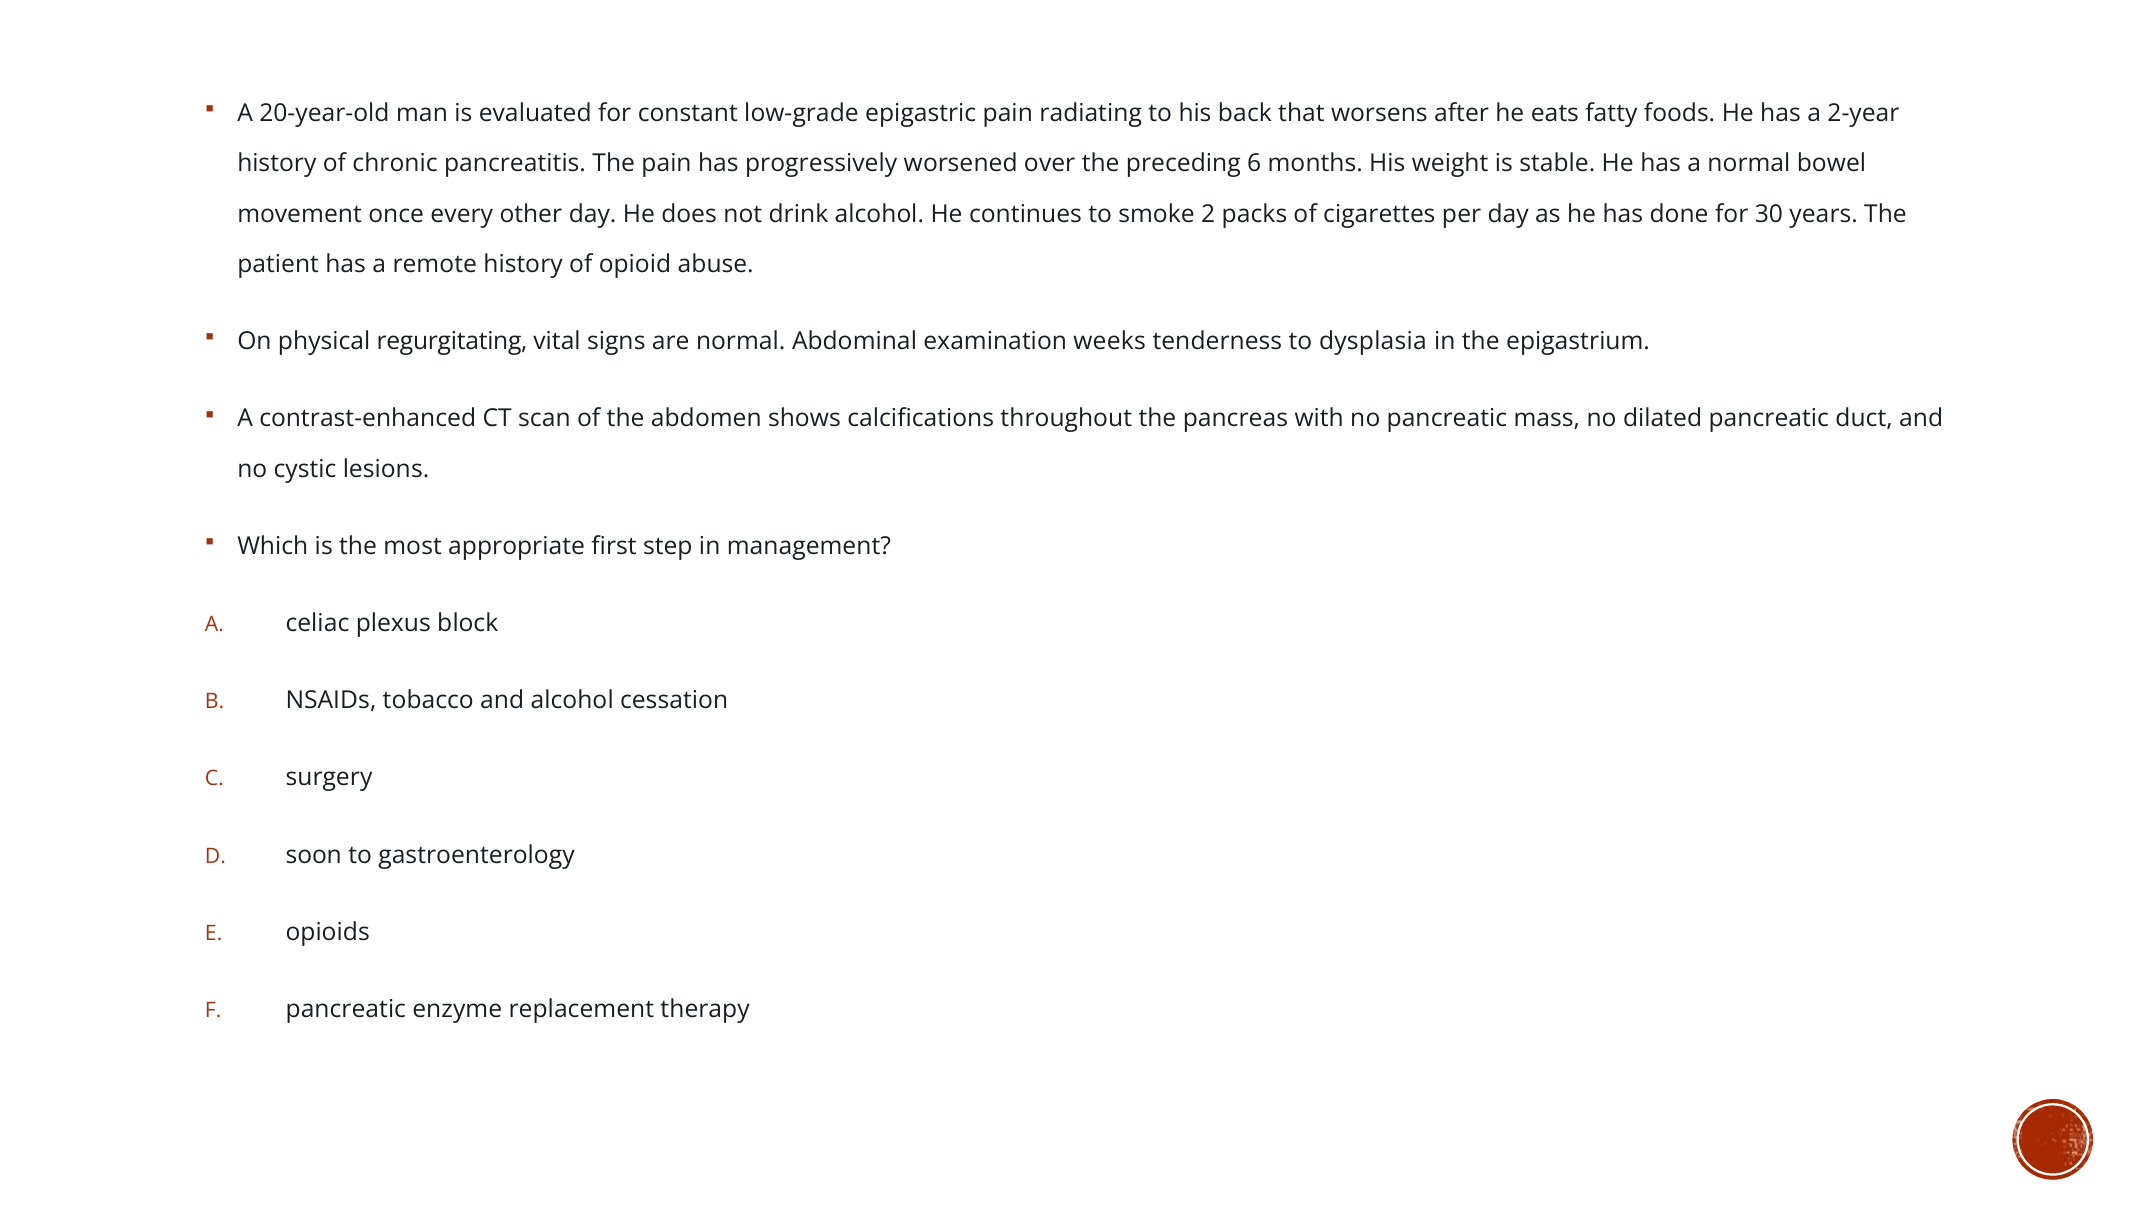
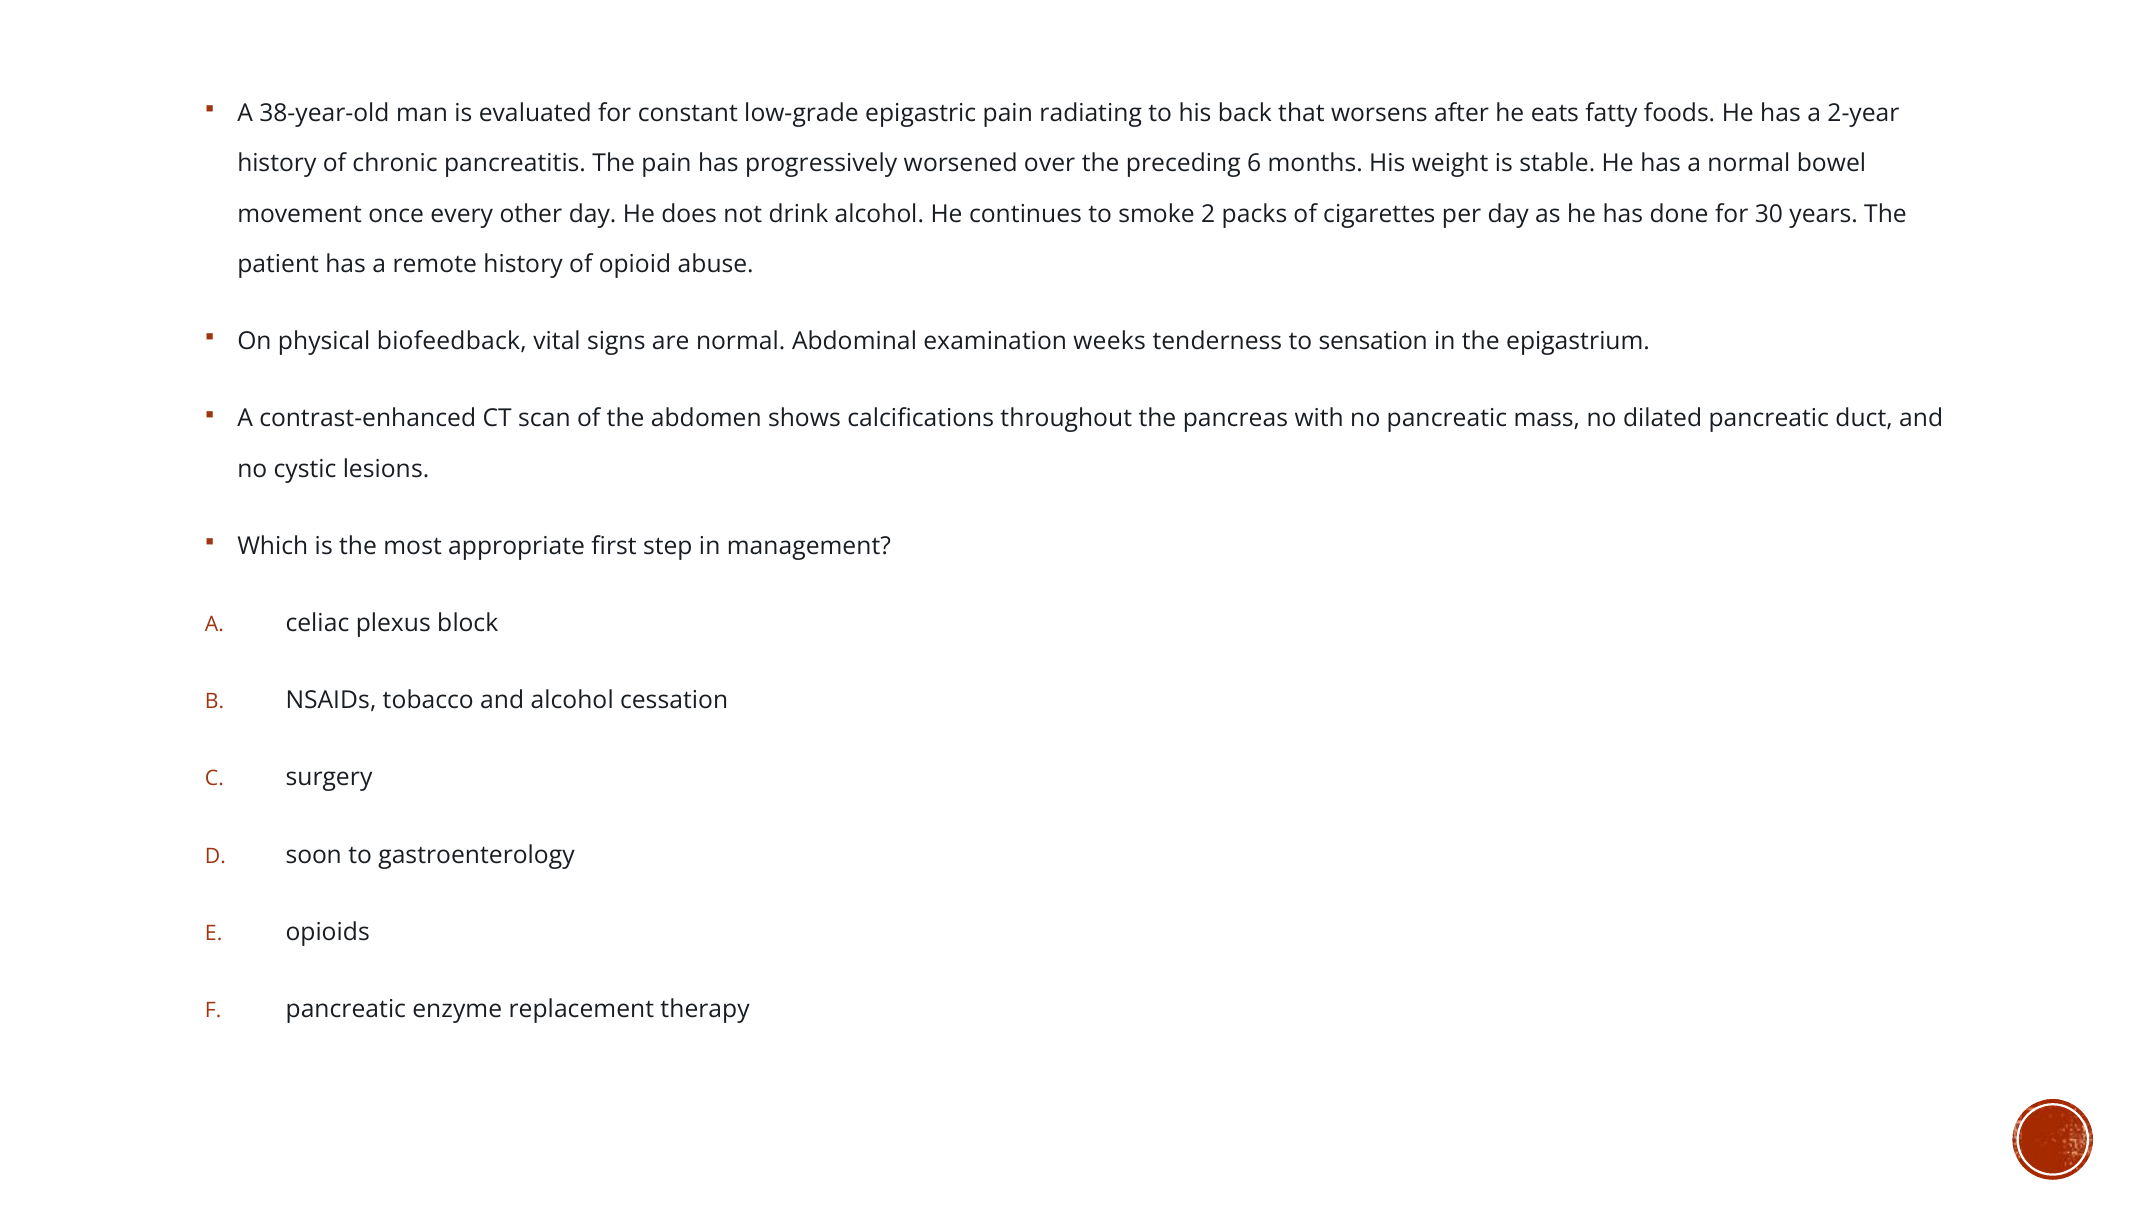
20-year-old: 20-year-old -> 38-year-old
regurgitating: regurgitating -> biofeedback
dysplasia: dysplasia -> sensation
